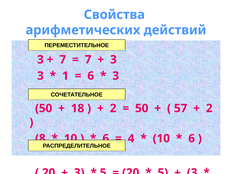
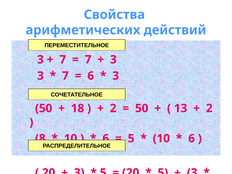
1 at (65, 76): 1 -> 7
57: 57 -> 13
4 at (131, 138): 4 -> 5
